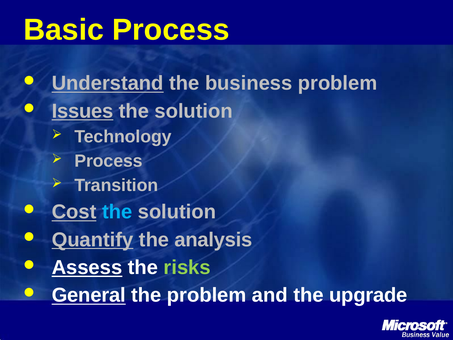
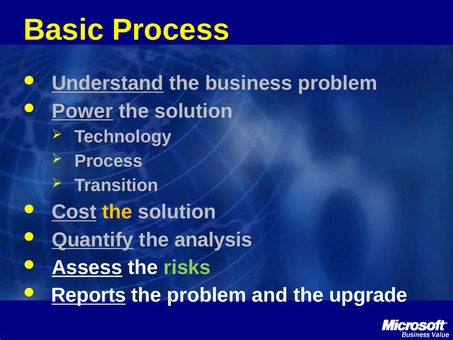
Issues: Issues -> Power
the at (117, 212) colour: light blue -> yellow
General: General -> Reports
